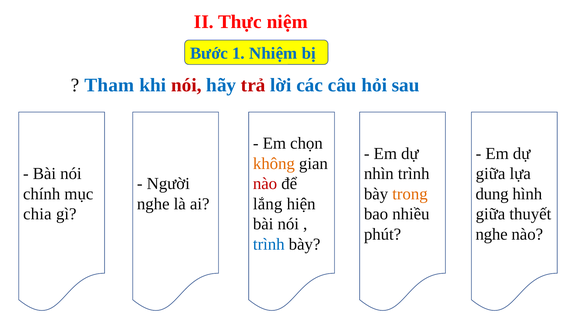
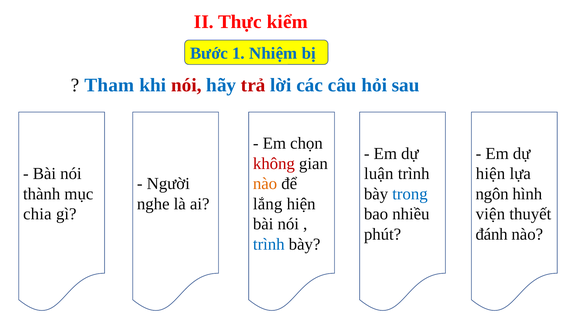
niệm: niệm -> kiểm
không colour: orange -> red
nhìn: nhìn -> luận
giữa at (491, 174): giữa -> hiện
nào at (265, 184) colour: red -> orange
chính: chính -> thành
trong colour: orange -> blue
dung: dung -> ngôn
giữa at (490, 214): giữa -> viện
nghe at (492, 234): nghe -> đánh
